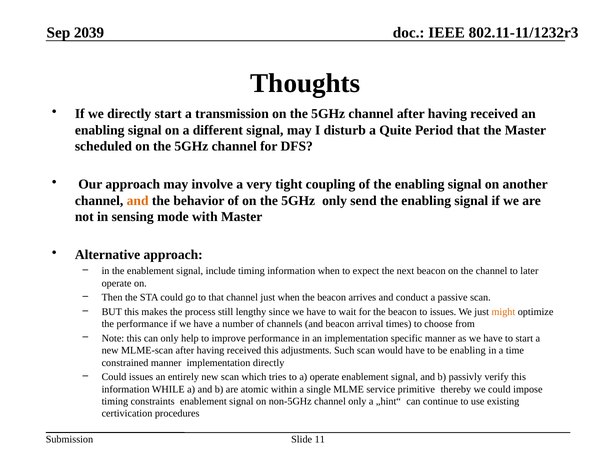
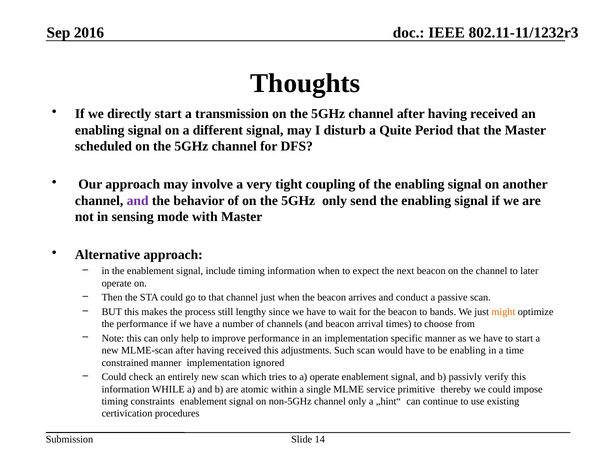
2039: 2039 -> 2016
and at (138, 201) colour: orange -> purple
to issues: issues -> bands
implementation directly: directly -> ignored
Could issues: issues -> check
11: 11 -> 14
